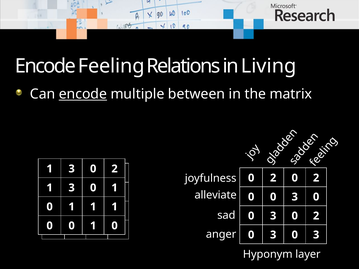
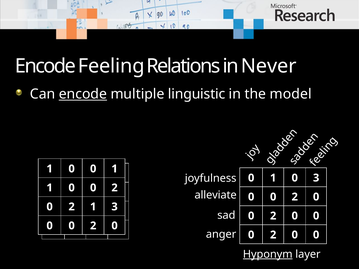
Living: Living -> Never
between: between -> linguistic
matrix: matrix -> model
3 at (72, 169): 3 -> 0
2 at (115, 169): 2 -> 1
2 at (273, 178): 2 -> 1
2 at (316, 178): 2 -> 3
3 at (72, 188): 3 -> 0
1 at (115, 188): 1 -> 2
3 at (295, 197): 3 -> 2
1 at (72, 207): 1 -> 2
1 at (115, 207): 1 -> 3
3 at (273, 216): 3 -> 2
2 at (316, 216): 2 -> 0
1 at (93, 226): 1 -> 2
3 at (273, 235): 3 -> 2
3 at (316, 235): 3 -> 0
Hyponym underline: none -> present
